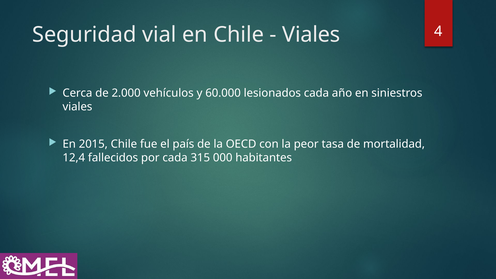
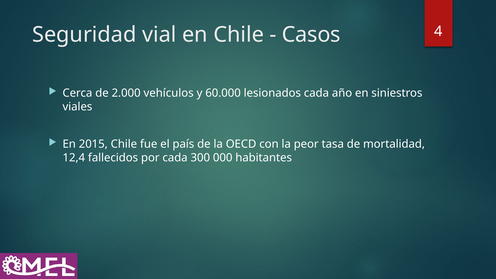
Viales at (311, 35): Viales -> Casos
315: 315 -> 300
